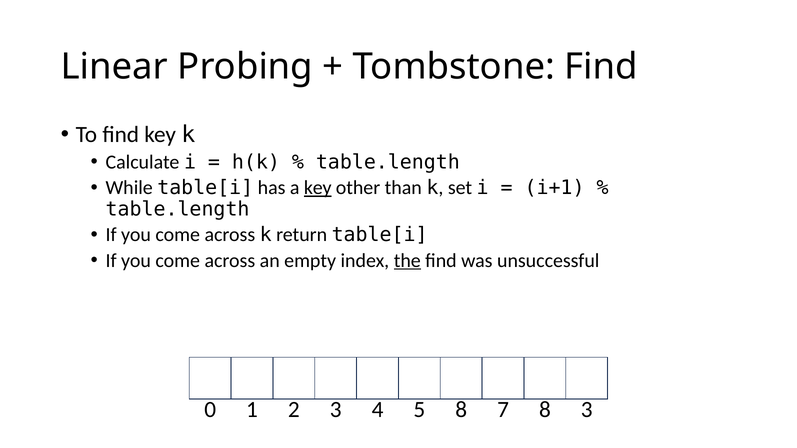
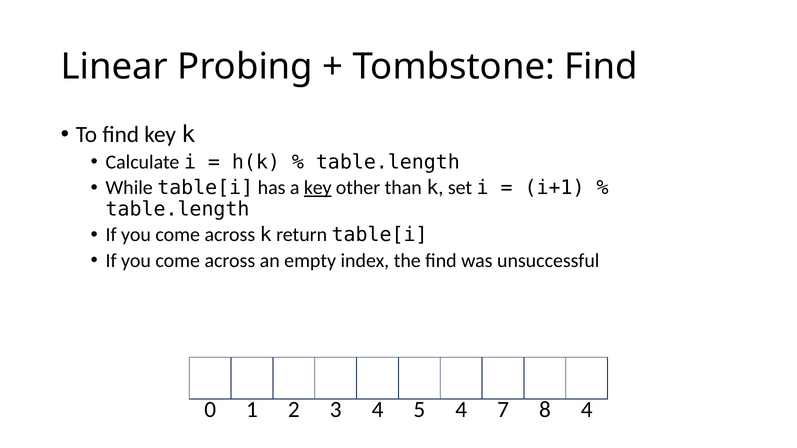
the underline: present -> none
5 8: 8 -> 4
8 3: 3 -> 4
